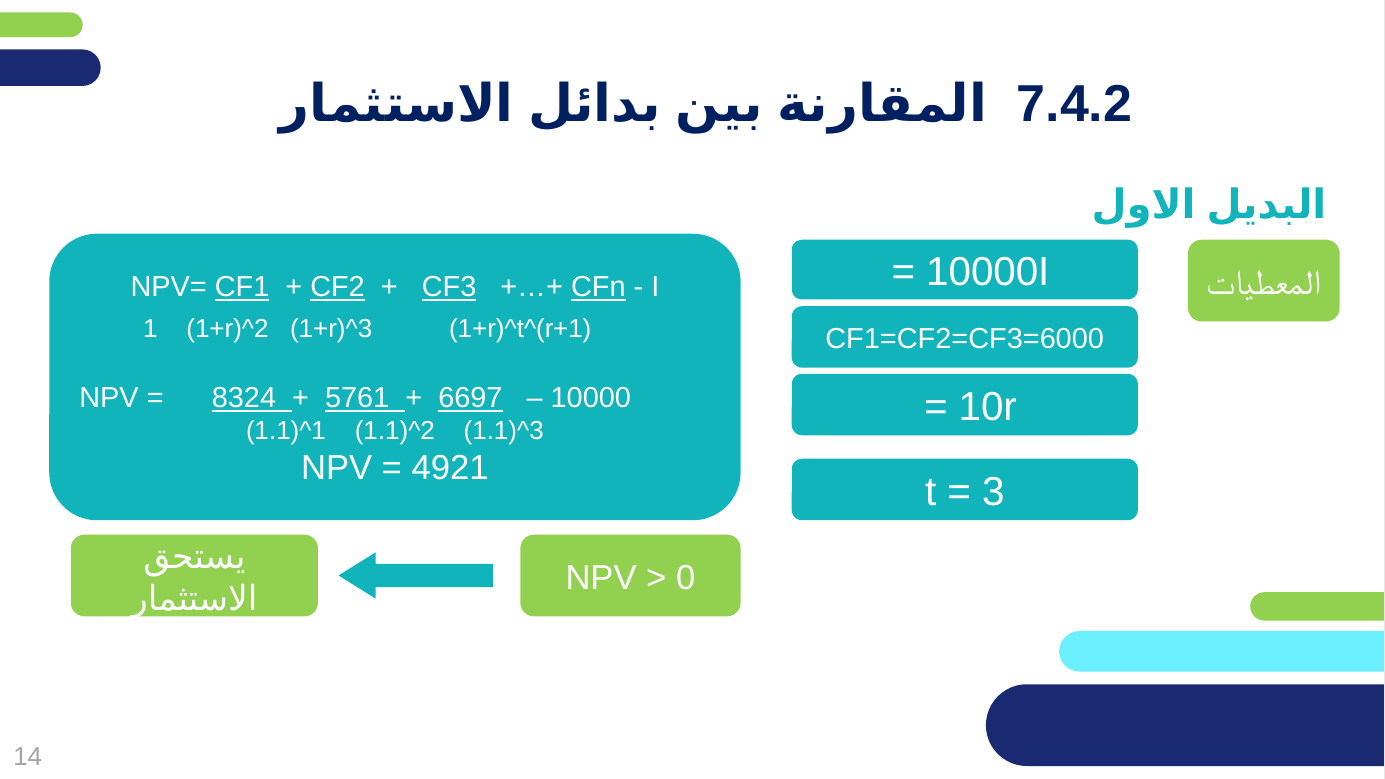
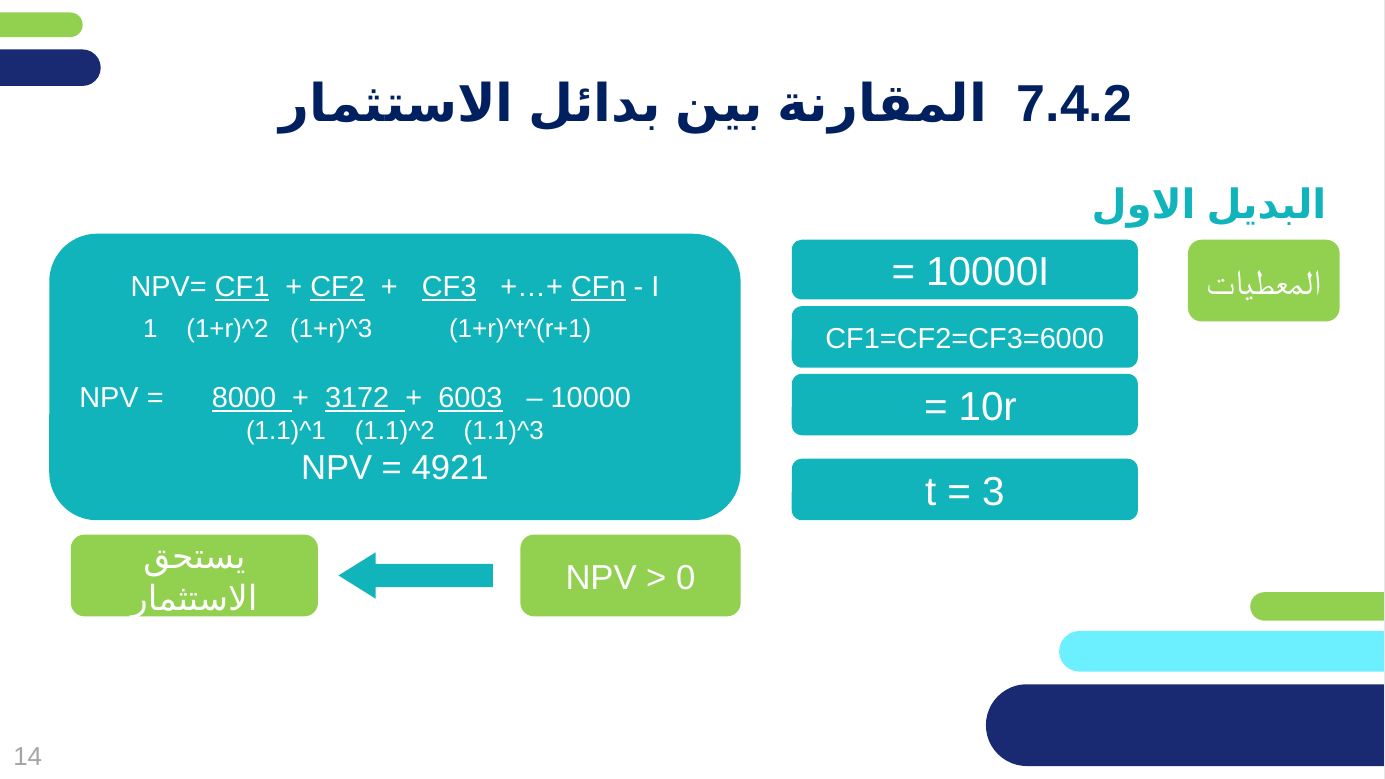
8324: 8324 -> 8000
5761: 5761 -> 3172
6697: 6697 -> 6003
